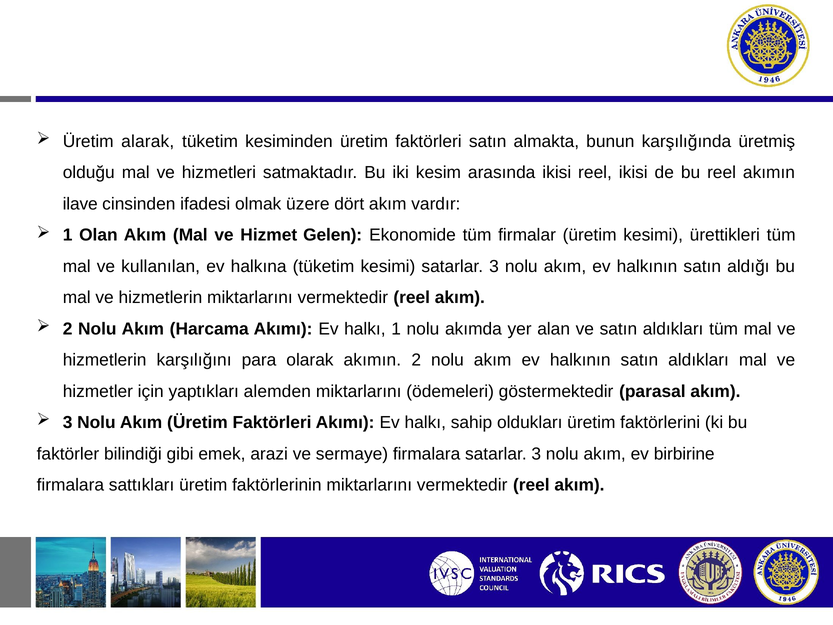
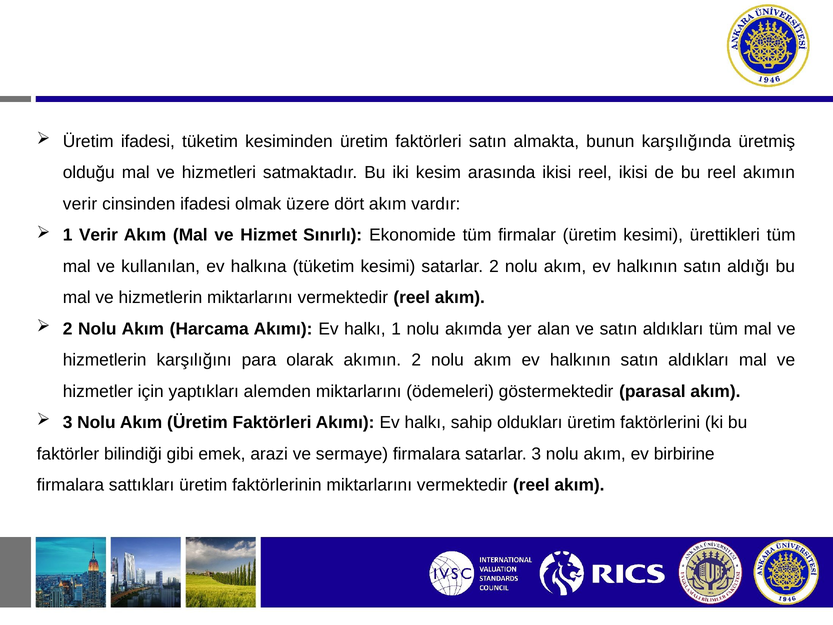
Üretim alarak: alarak -> ifadesi
ilave at (80, 204): ilave -> verir
1 Olan: Olan -> Verir
Gelen: Gelen -> Sınırlı
kesimi satarlar 3: 3 -> 2
